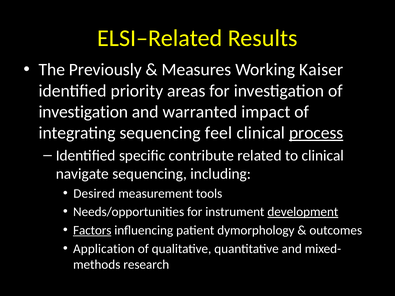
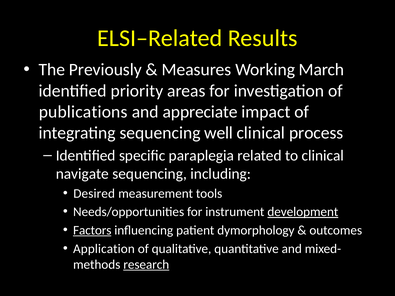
Kaiser: Kaiser -> March
investigation at (83, 112): investigation -> publications
warranted: warranted -> appreciate
feel: feel -> well
process underline: present -> none
contribute: contribute -> paraplegia
research underline: none -> present
